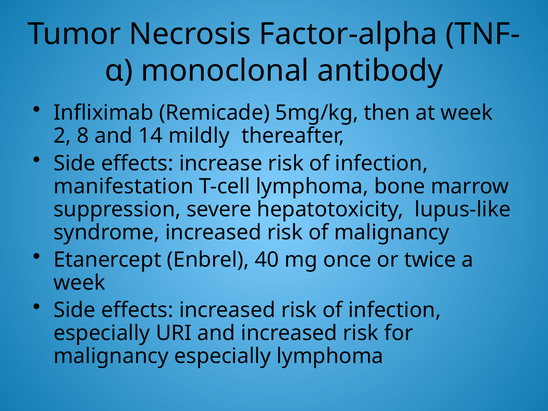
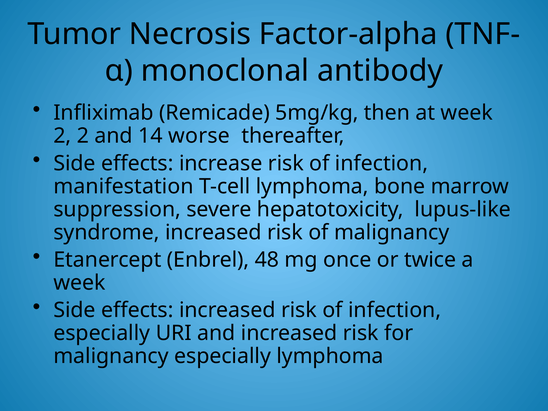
2 8: 8 -> 2
mildly: mildly -> worse
40: 40 -> 48
